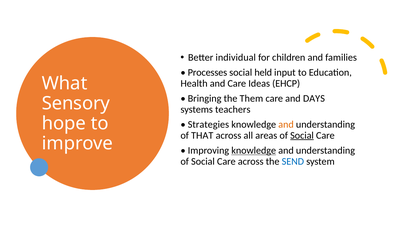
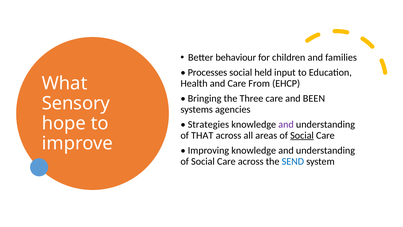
individual: individual -> behaviour
Ideas: Ideas -> From
Them: Them -> Three
DAYS: DAYS -> BEEN
teachers: teachers -> agencies
and at (286, 124) colour: orange -> purple
knowledge at (254, 150) underline: present -> none
